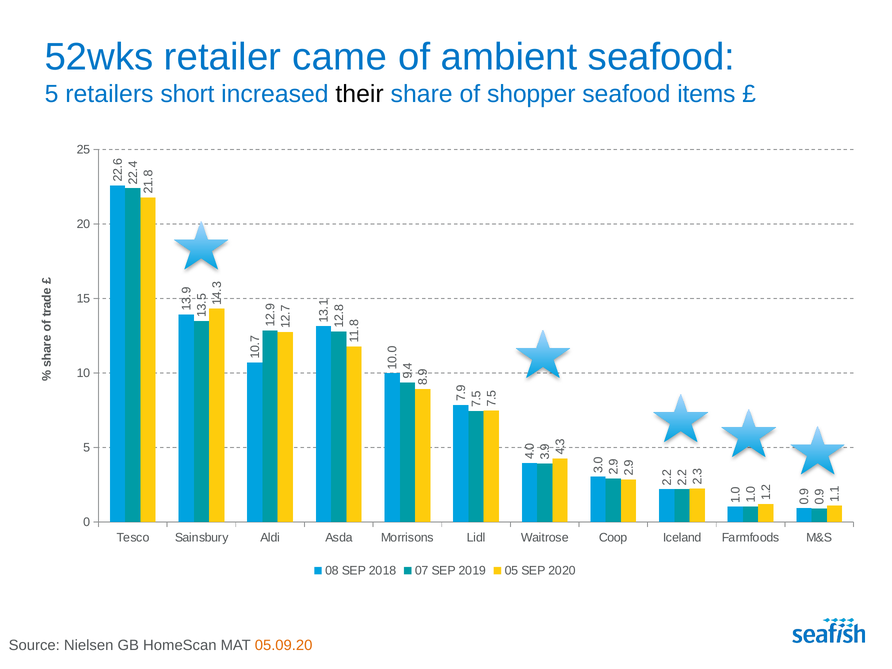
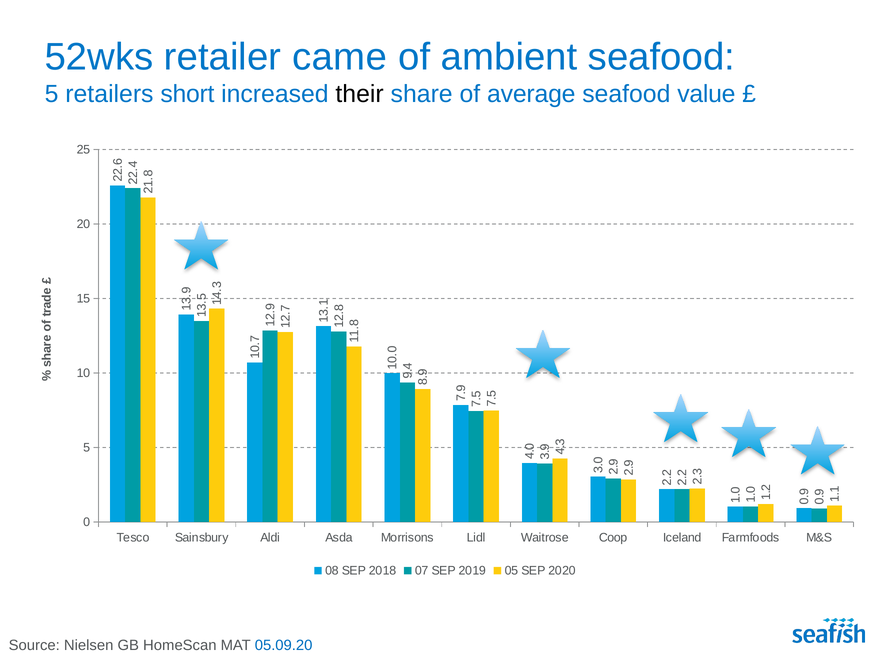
shopper: shopper -> average
items: items -> value
05.09.20 colour: orange -> blue
